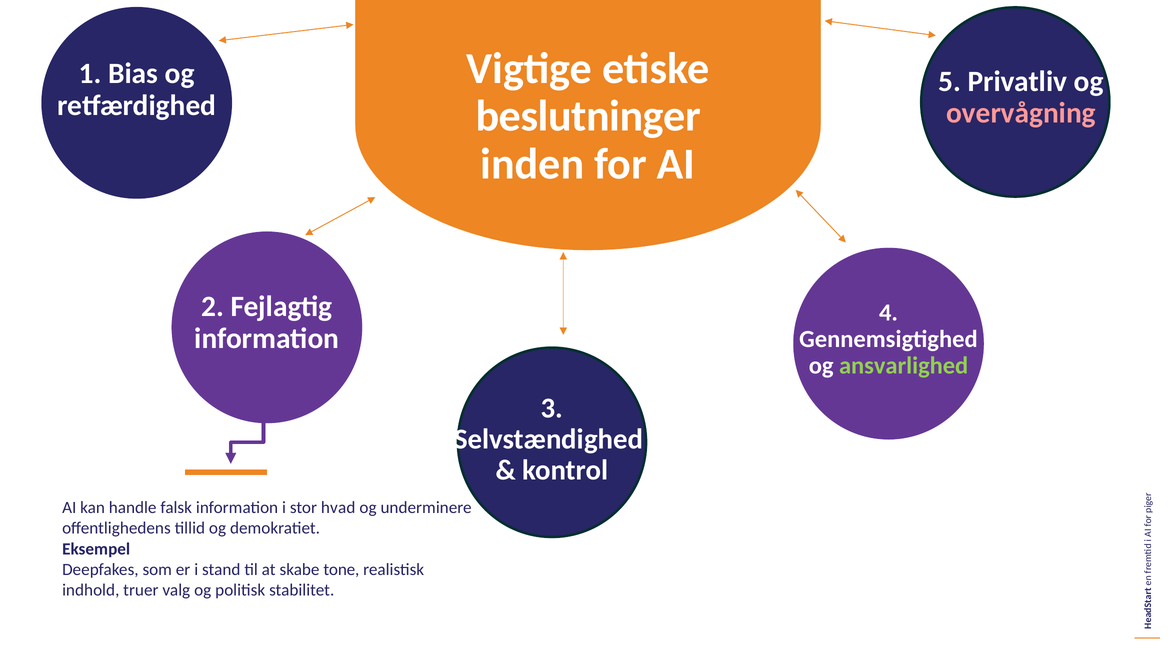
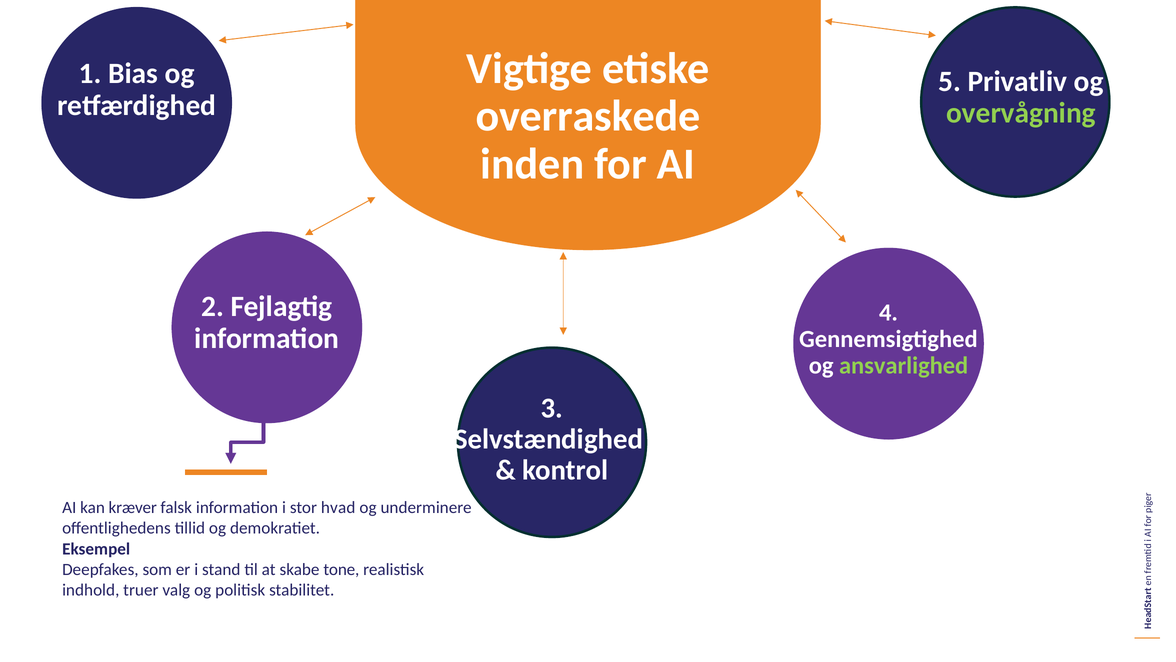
beslutninger: beslutninger -> overraskede
overvågning colour: pink -> light green
handle: handle -> kræver
